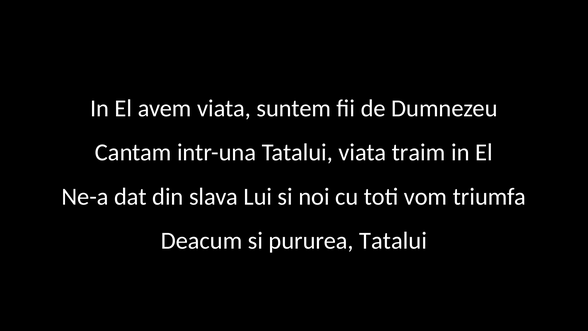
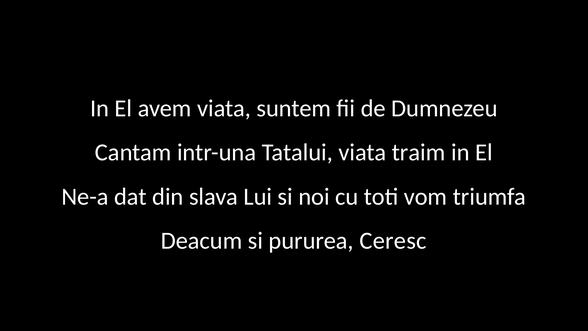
pururea Tatalui: Tatalui -> Ceresc
